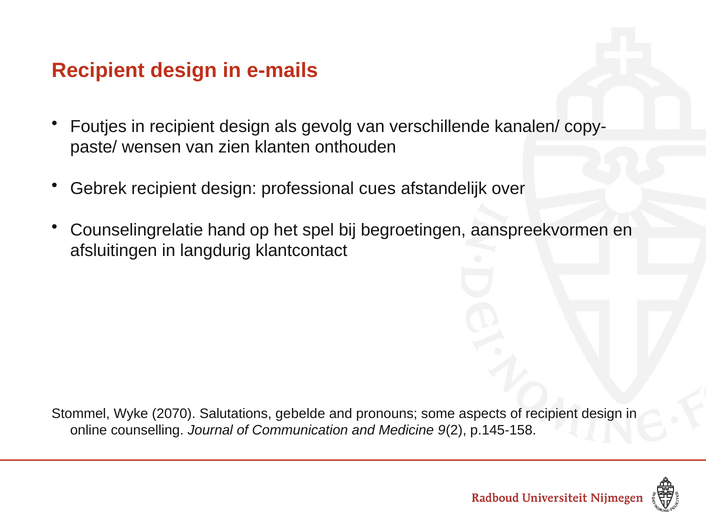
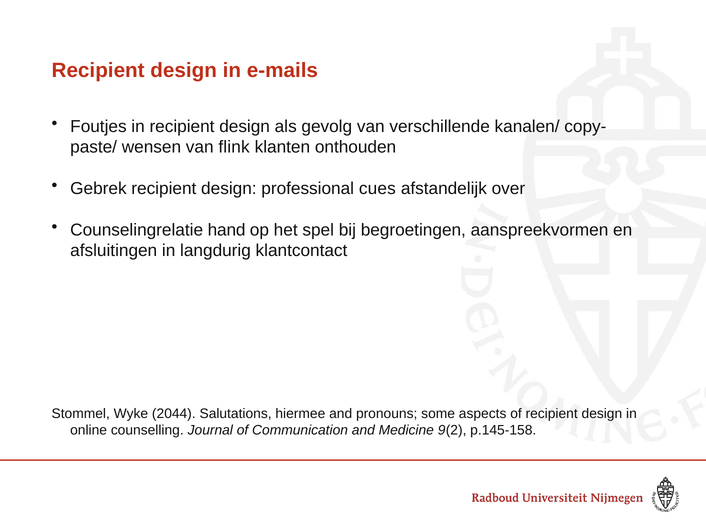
zien: zien -> flink
2070: 2070 -> 2044
gebelde: gebelde -> hiermee
